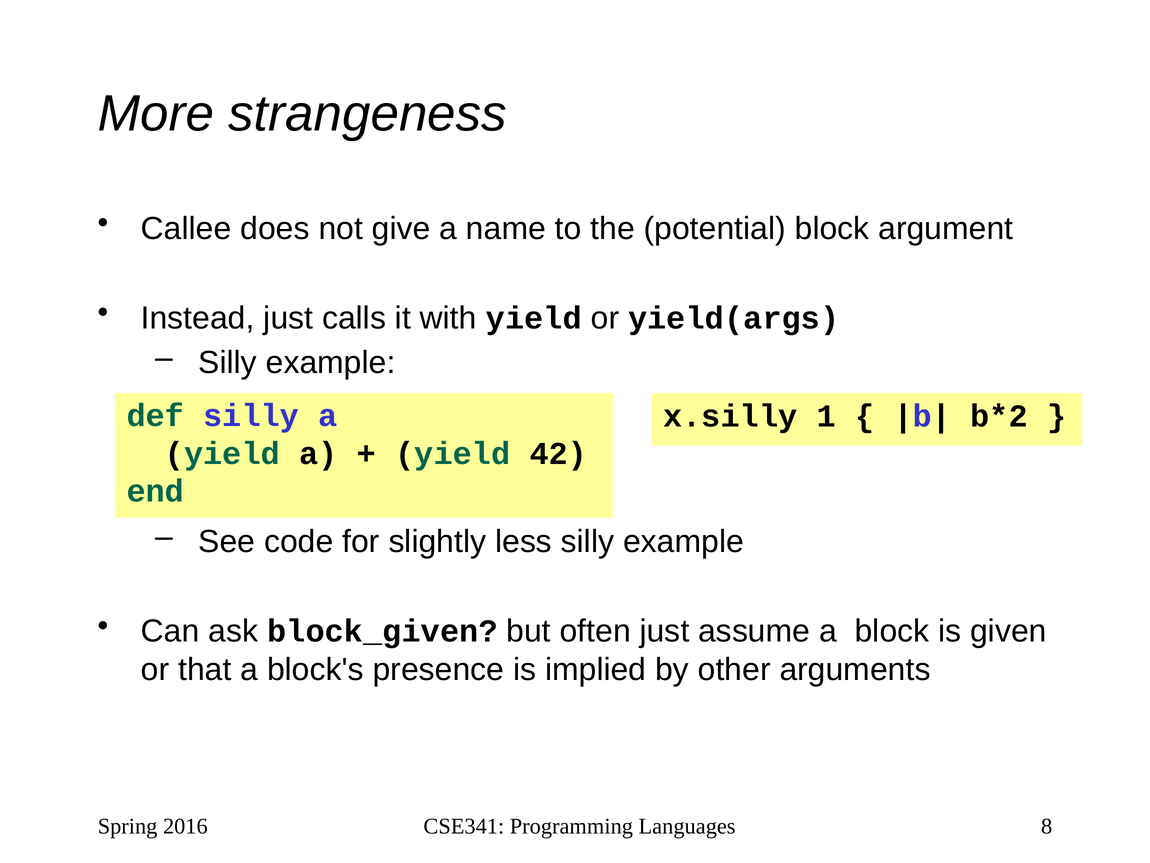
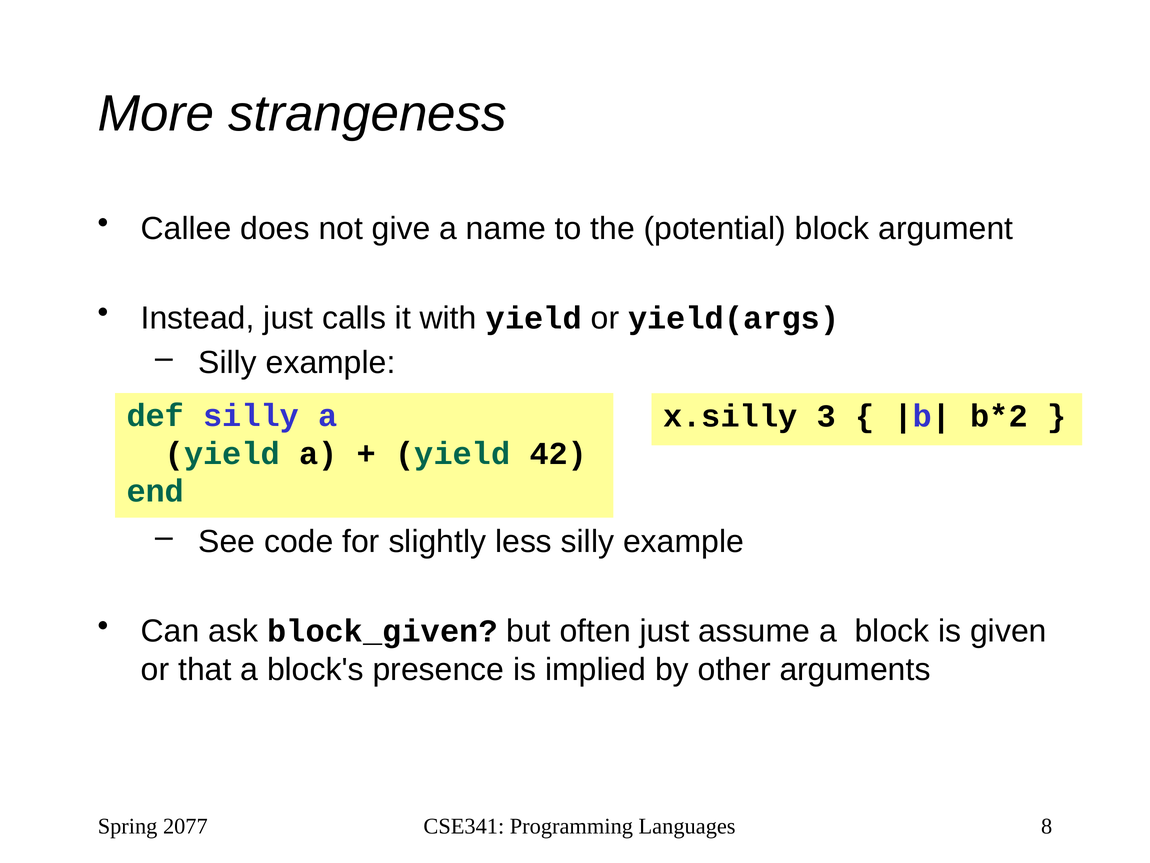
1: 1 -> 3
2016: 2016 -> 2077
